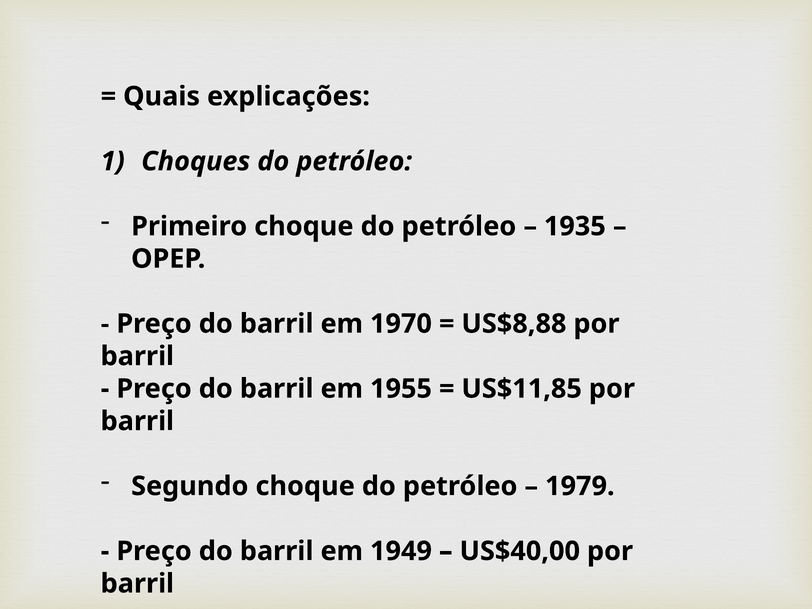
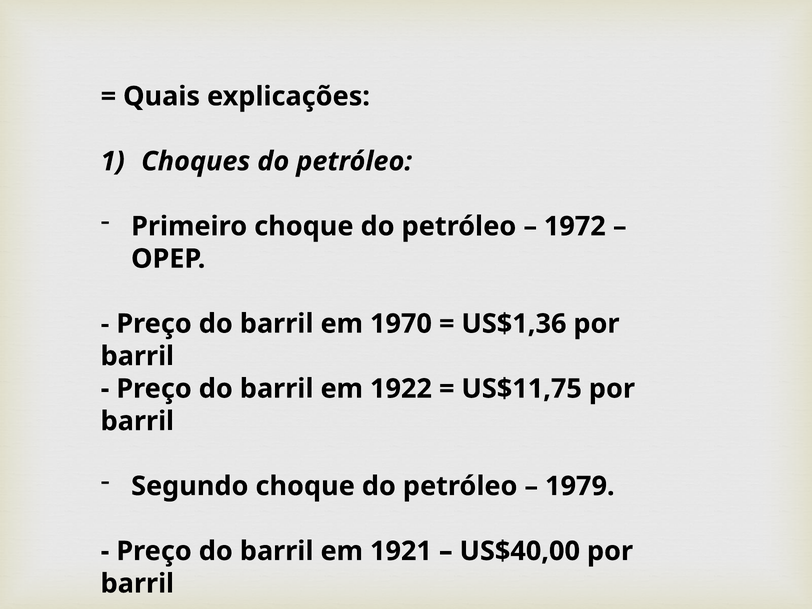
1935: 1935 -> 1972
US$8,88: US$8,88 -> US$1,36
1955: 1955 -> 1922
US$11,85: US$11,85 -> US$11,75
1949: 1949 -> 1921
